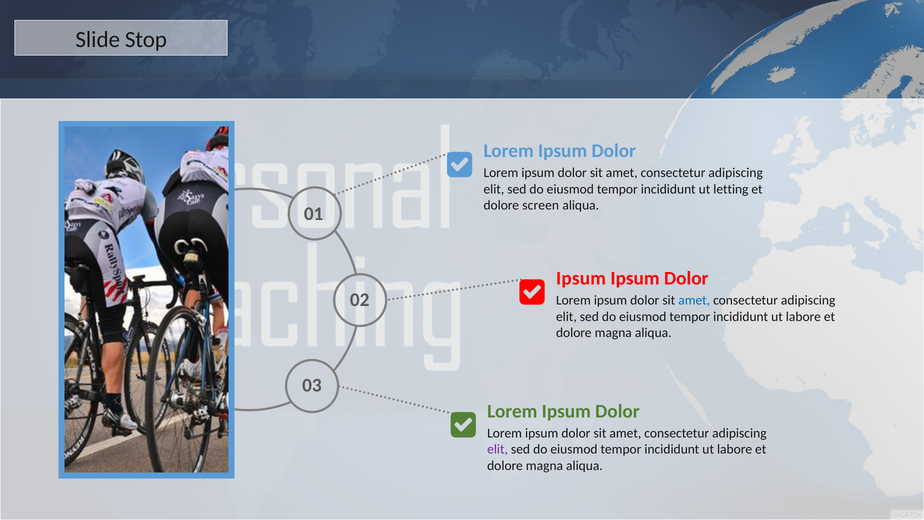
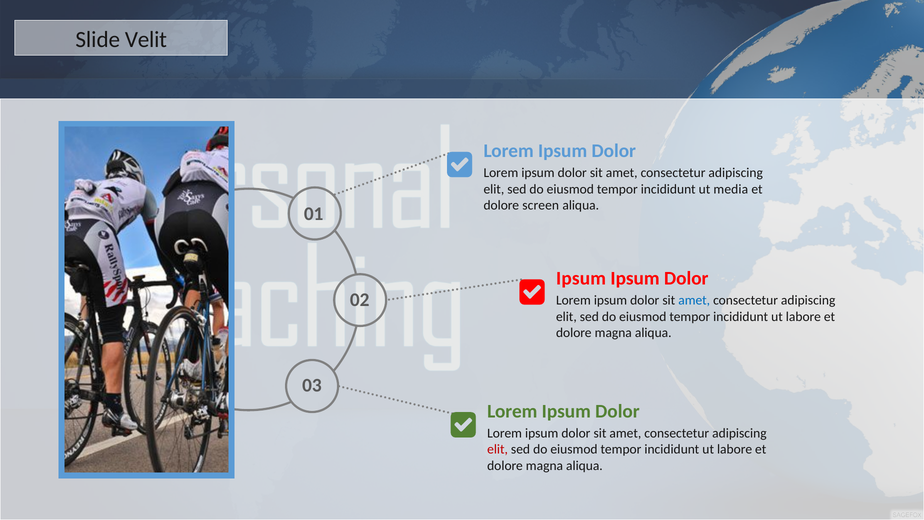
Stop: Stop -> Velit
letting: letting -> media
elit at (498, 449) colour: purple -> red
